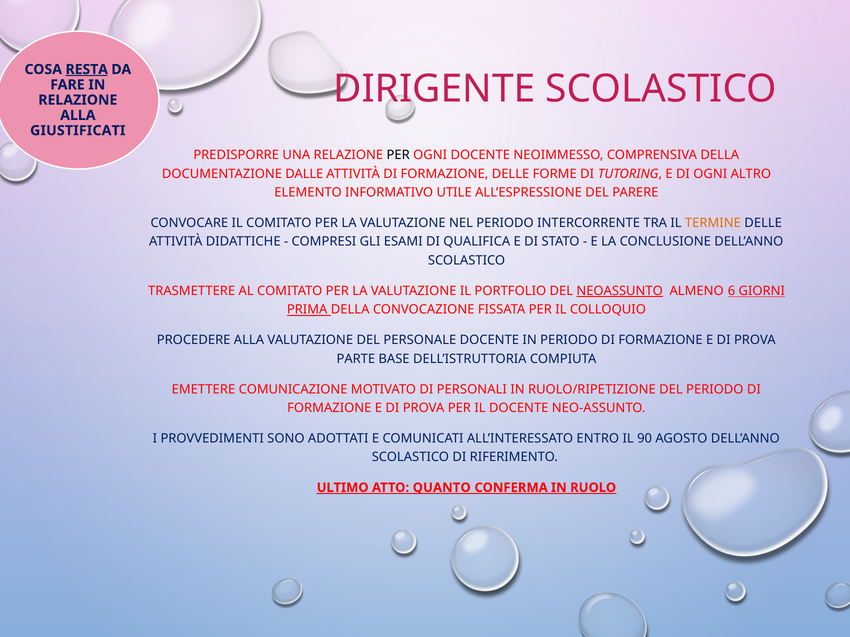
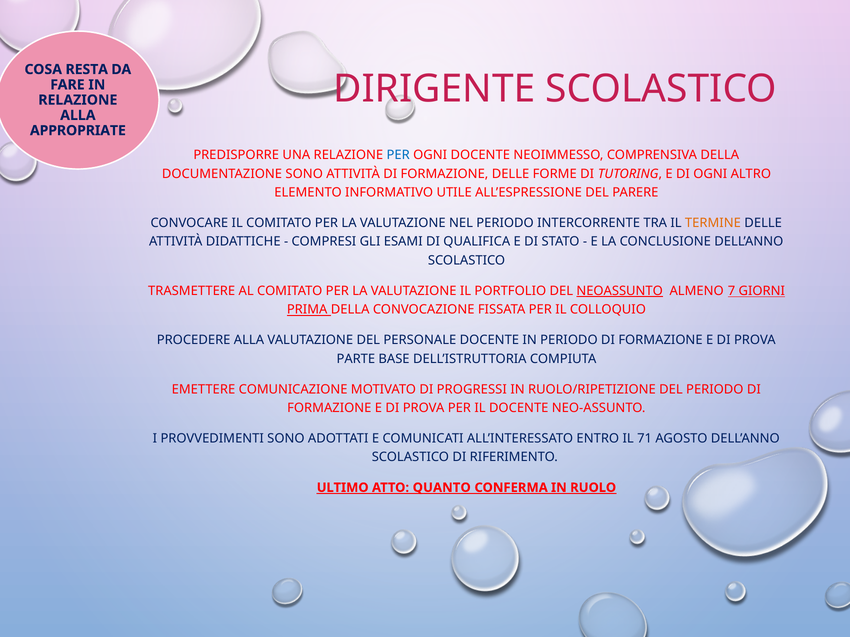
RESTA underline: present -> none
GIUSTIFICATI: GIUSTIFICATI -> APPROPRIATE
PER at (398, 155) colour: black -> blue
DOCUMENTAZIONE DALLE: DALLE -> SONO
6: 6 -> 7
PERSONALI: PERSONALI -> PROGRESSI
90: 90 -> 71
